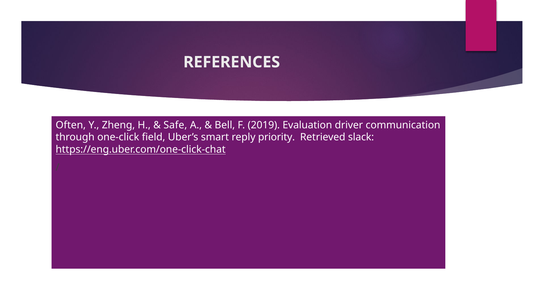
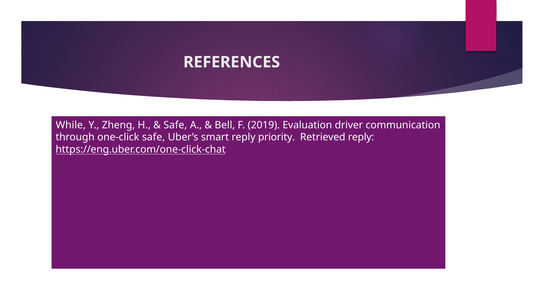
Often: Often -> While
one-click field: field -> safe
Retrieved slack: slack -> reply
